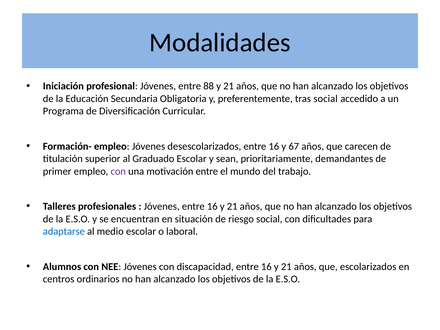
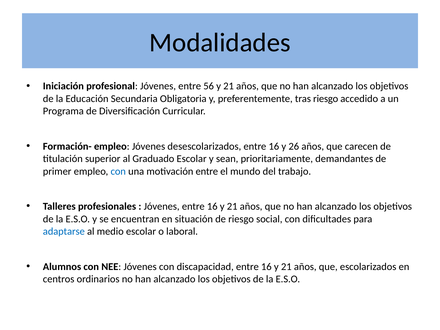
88: 88 -> 56
tras social: social -> riesgo
67: 67 -> 26
con at (118, 171) colour: purple -> blue
